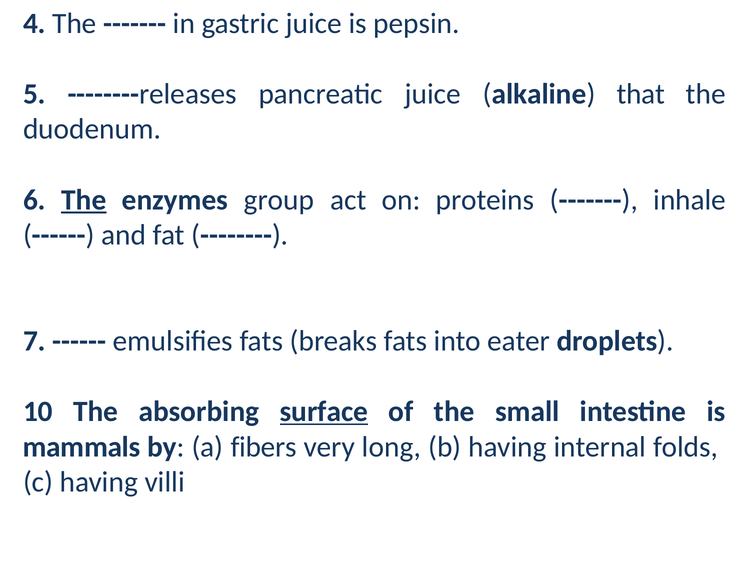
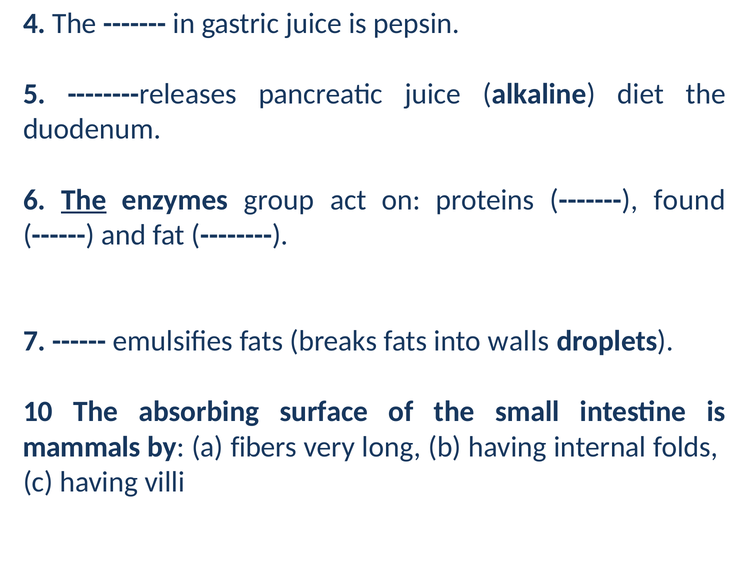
that: that -> diet
inhale: inhale -> found
eater: eater -> walls
surface underline: present -> none
